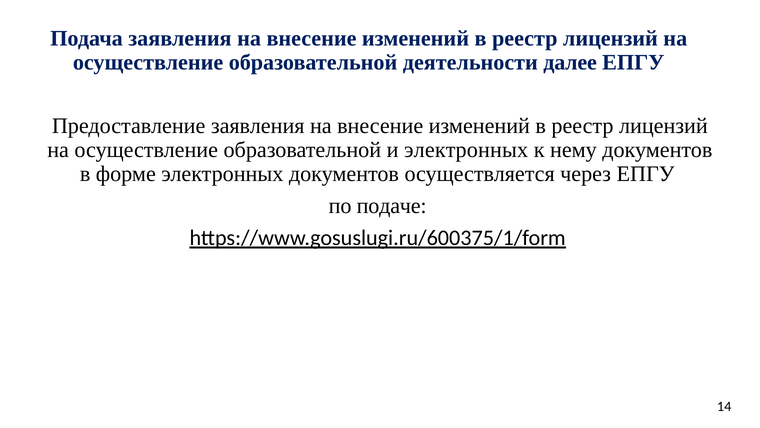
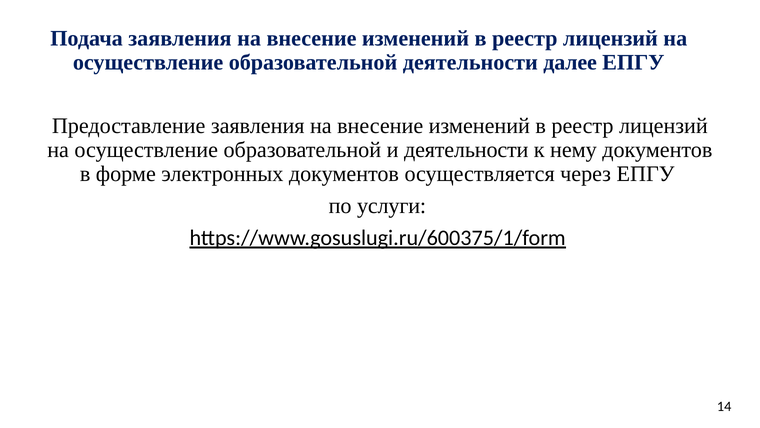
и электронных: электронных -> деятельности
подаче: подаче -> услуги
